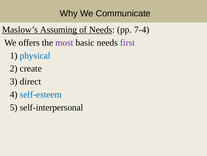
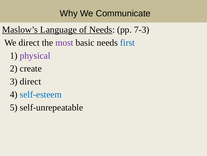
Assuming: Assuming -> Language
7-4: 7-4 -> 7-3
We offers: offers -> direct
first colour: purple -> blue
physical colour: blue -> purple
self-interpersonal: self-interpersonal -> self-unrepeatable
